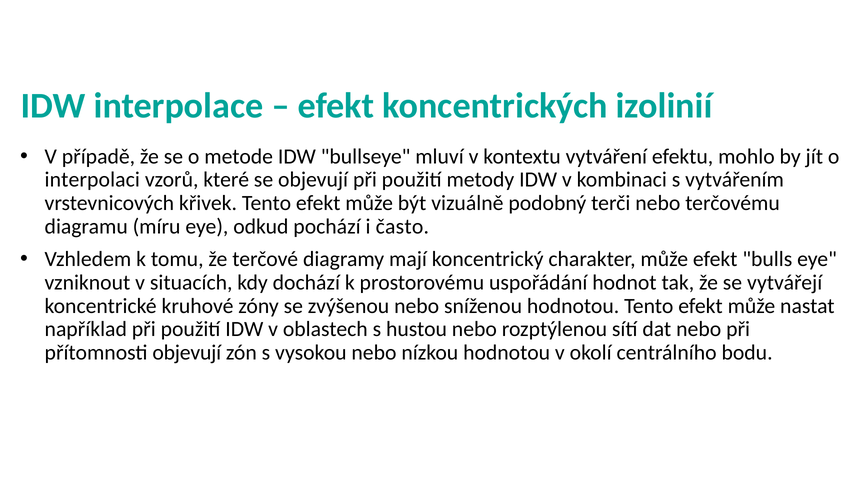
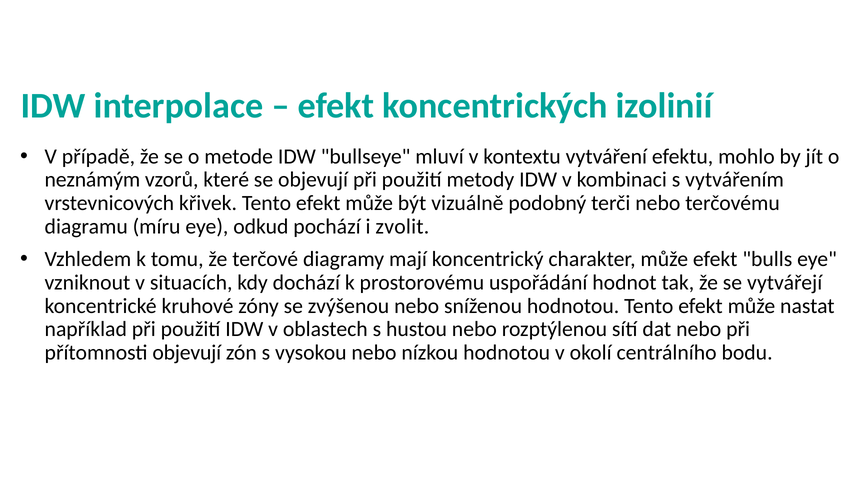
interpolaci: interpolaci -> neznámým
často: často -> zvolit
